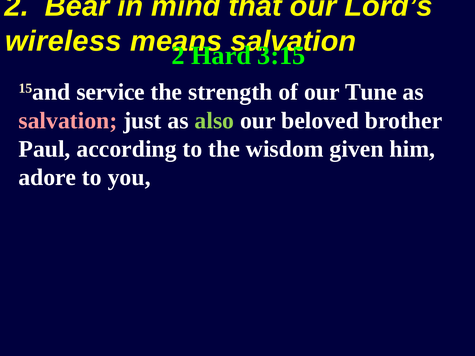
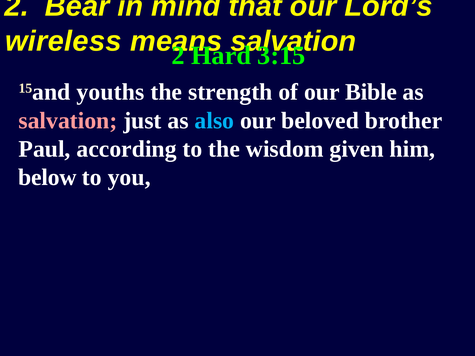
service: service -> youths
Tune: Tune -> Bible
also colour: light green -> light blue
adore: adore -> below
